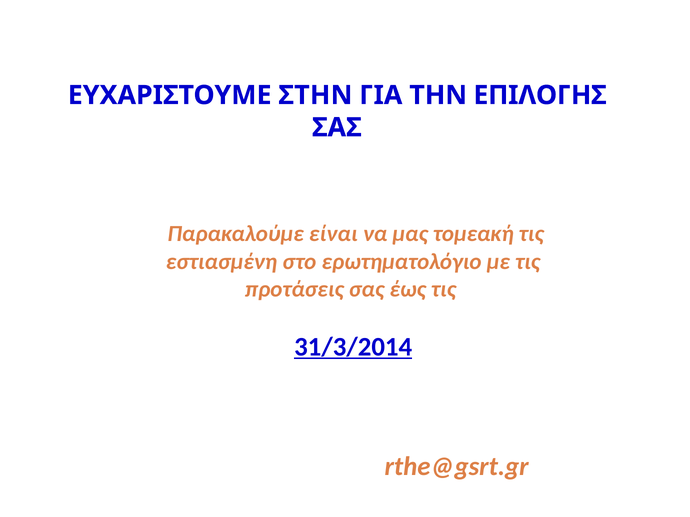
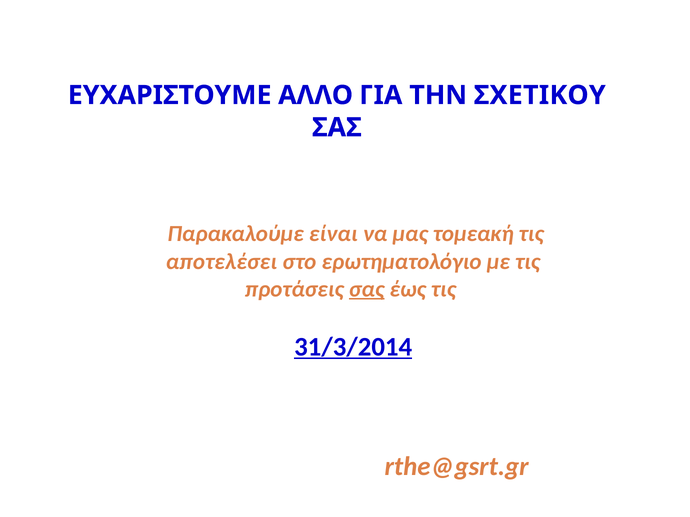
ΣΤΗΝ: ΣΤΗΝ -> ΑΛΛΟ
ΕΠΙΛΟΓΗΣ: ΕΠΙΛΟΓΗΣ -> ΣΧΕΤΙΚΟΥ
εστιασμένη: εστιασμένη -> αποτελέσει
σας at (367, 289) underline: none -> present
